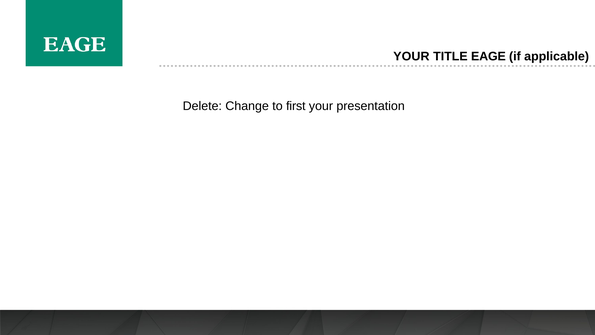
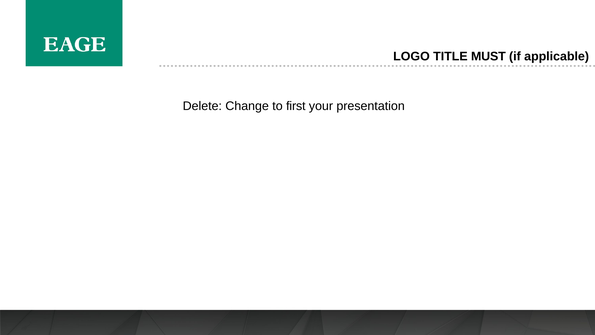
YOUR at (411, 56): YOUR -> LOGO
EAGE: EAGE -> MUST
